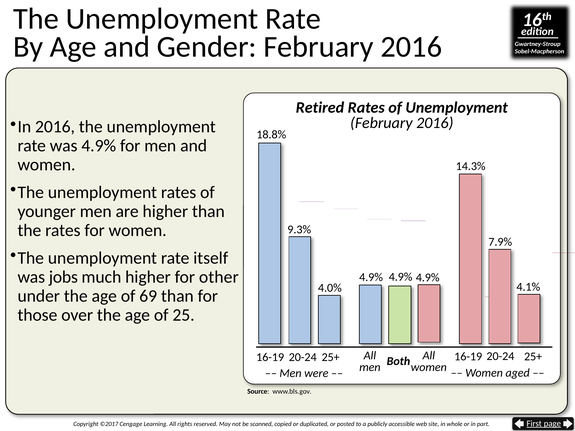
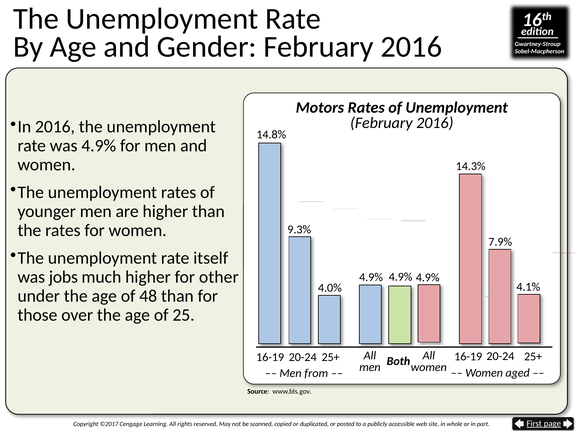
Retired: Retired -> Motors
18.8%: 18.8% -> 14.8%
69: 69 -> 48
were: were -> from
